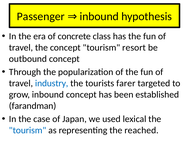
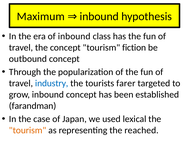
Passenger: Passenger -> Maximum
of concrete: concrete -> inbound
resort: resort -> fiction
tourism at (28, 131) colour: blue -> orange
